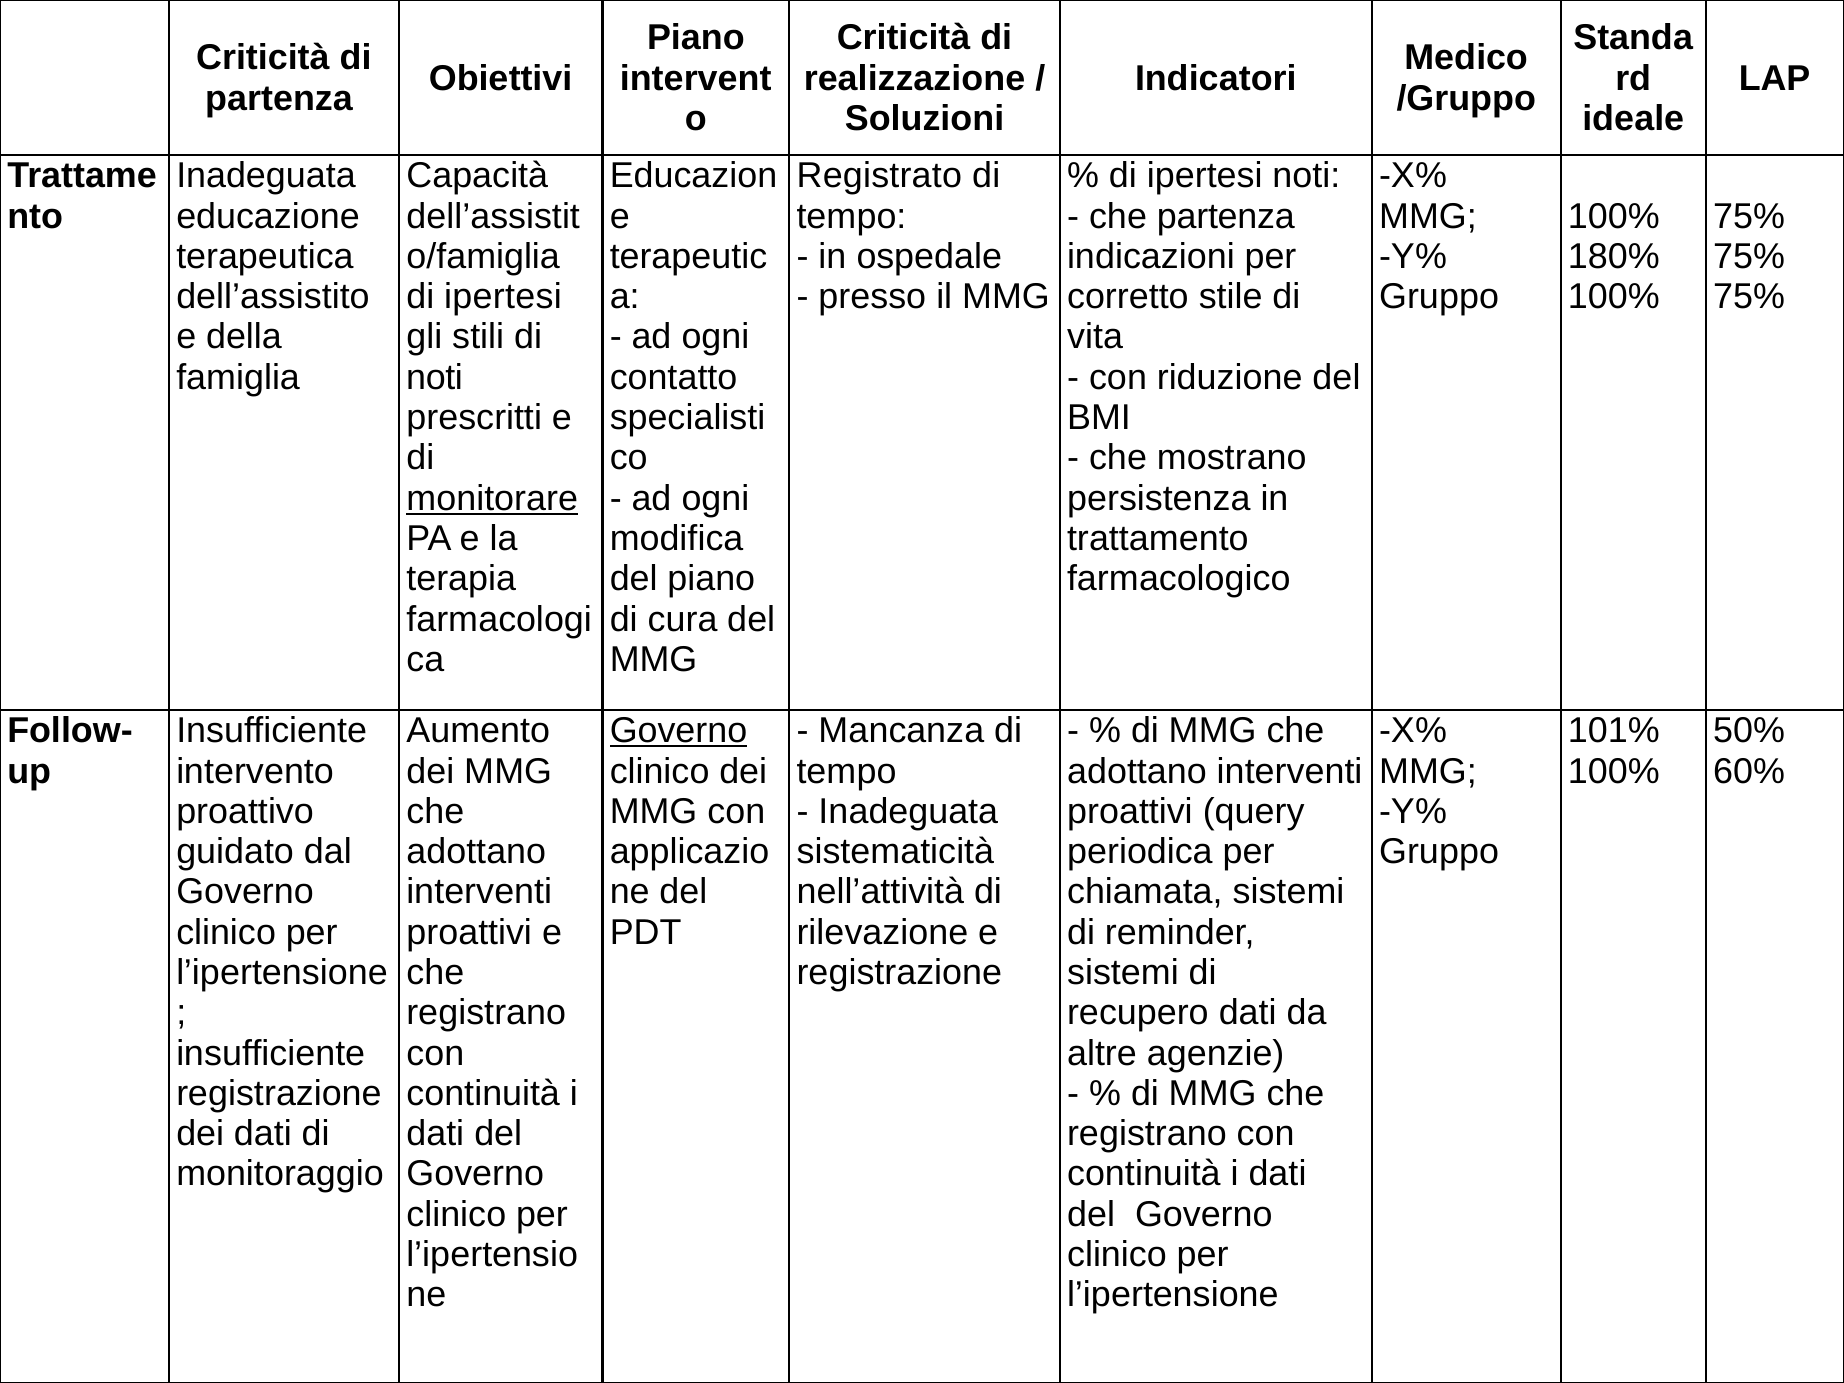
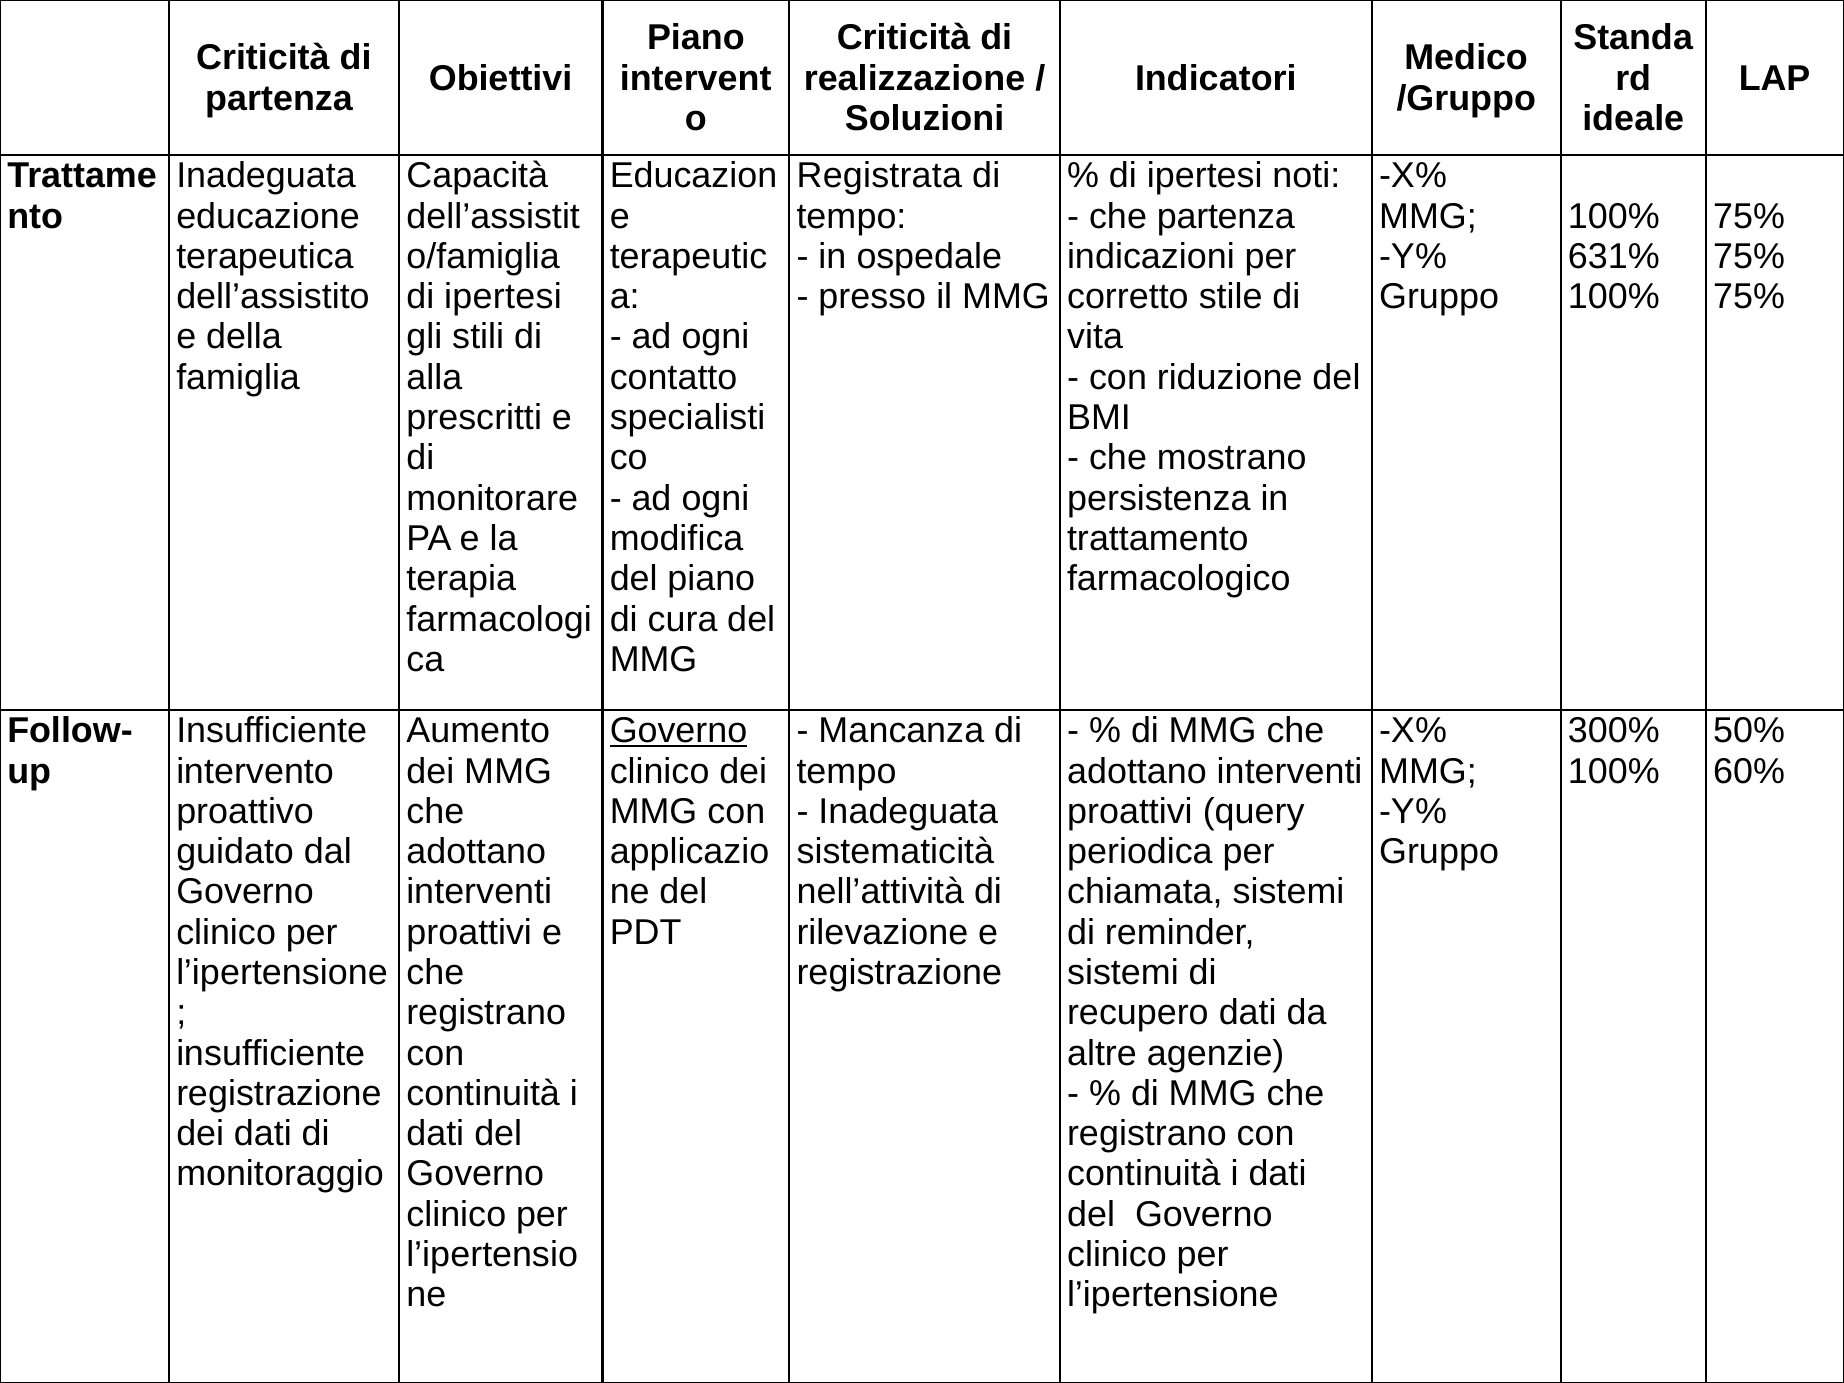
Registrato: Registrato -> Registrata
180%: 180% -> 631%
noti at (435, 377): noti -> alla
monitorare underline: present -> none
101%: 101% -> 300%
